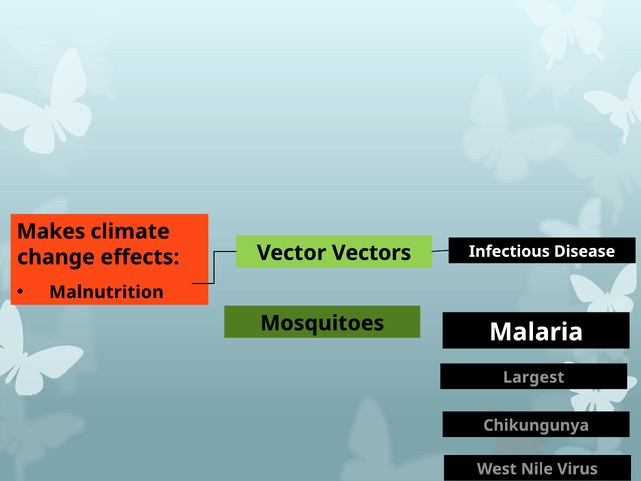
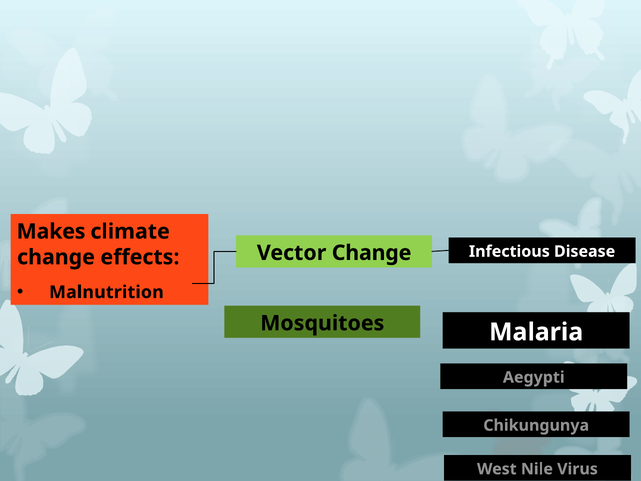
Vector Vectors: Vectors -> Change
Largest: Largest -> Aegypti
